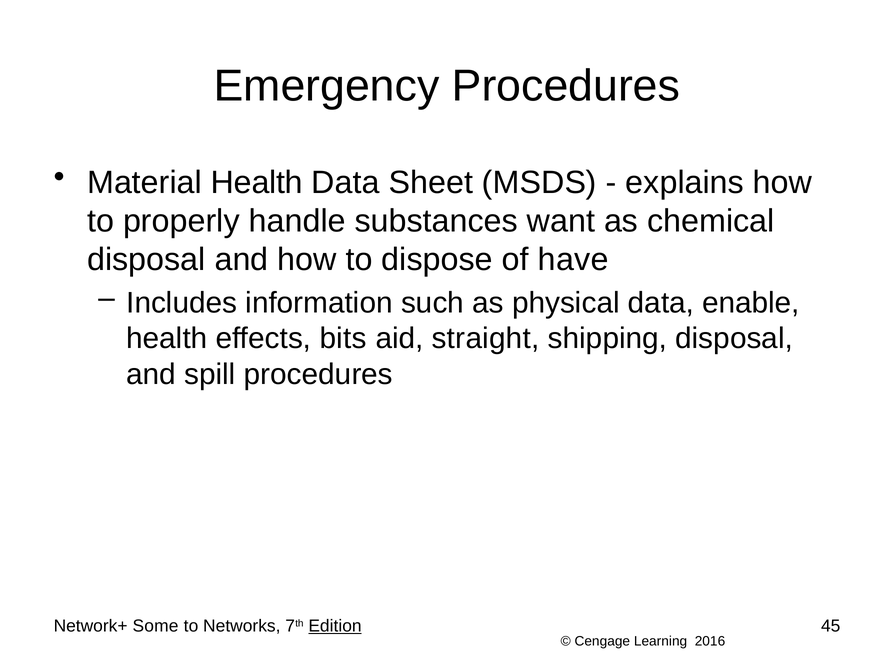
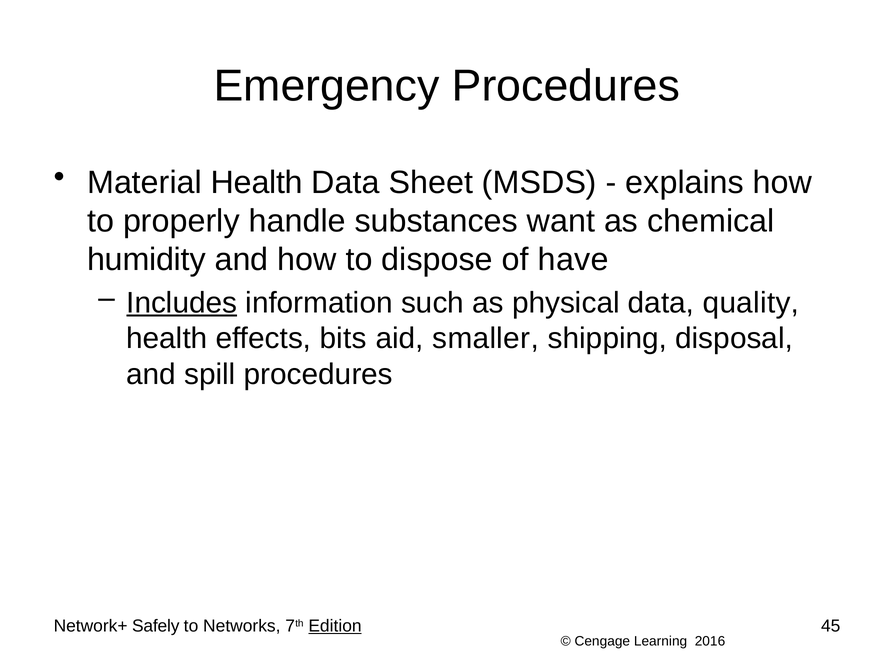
disposal at (146, 260): disposal -> humidity
Includes underline: none -> present
enable: enable -> quality
straight: straight -> smaller
Some: Some -> Safely
